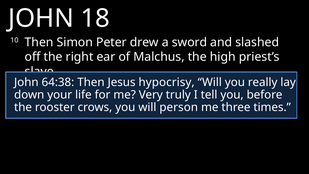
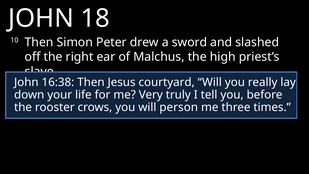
64:38: 64:38 -> 16:38
hypocrisy: hypocrisy -> courtyard
